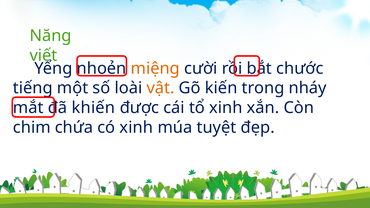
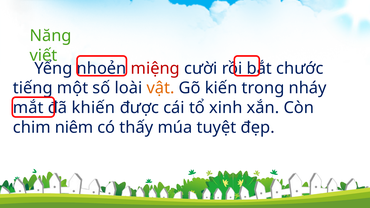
miệng colour: orange -> red
chứa: chứa -> niêm
có xinh: xinh -> thấy
